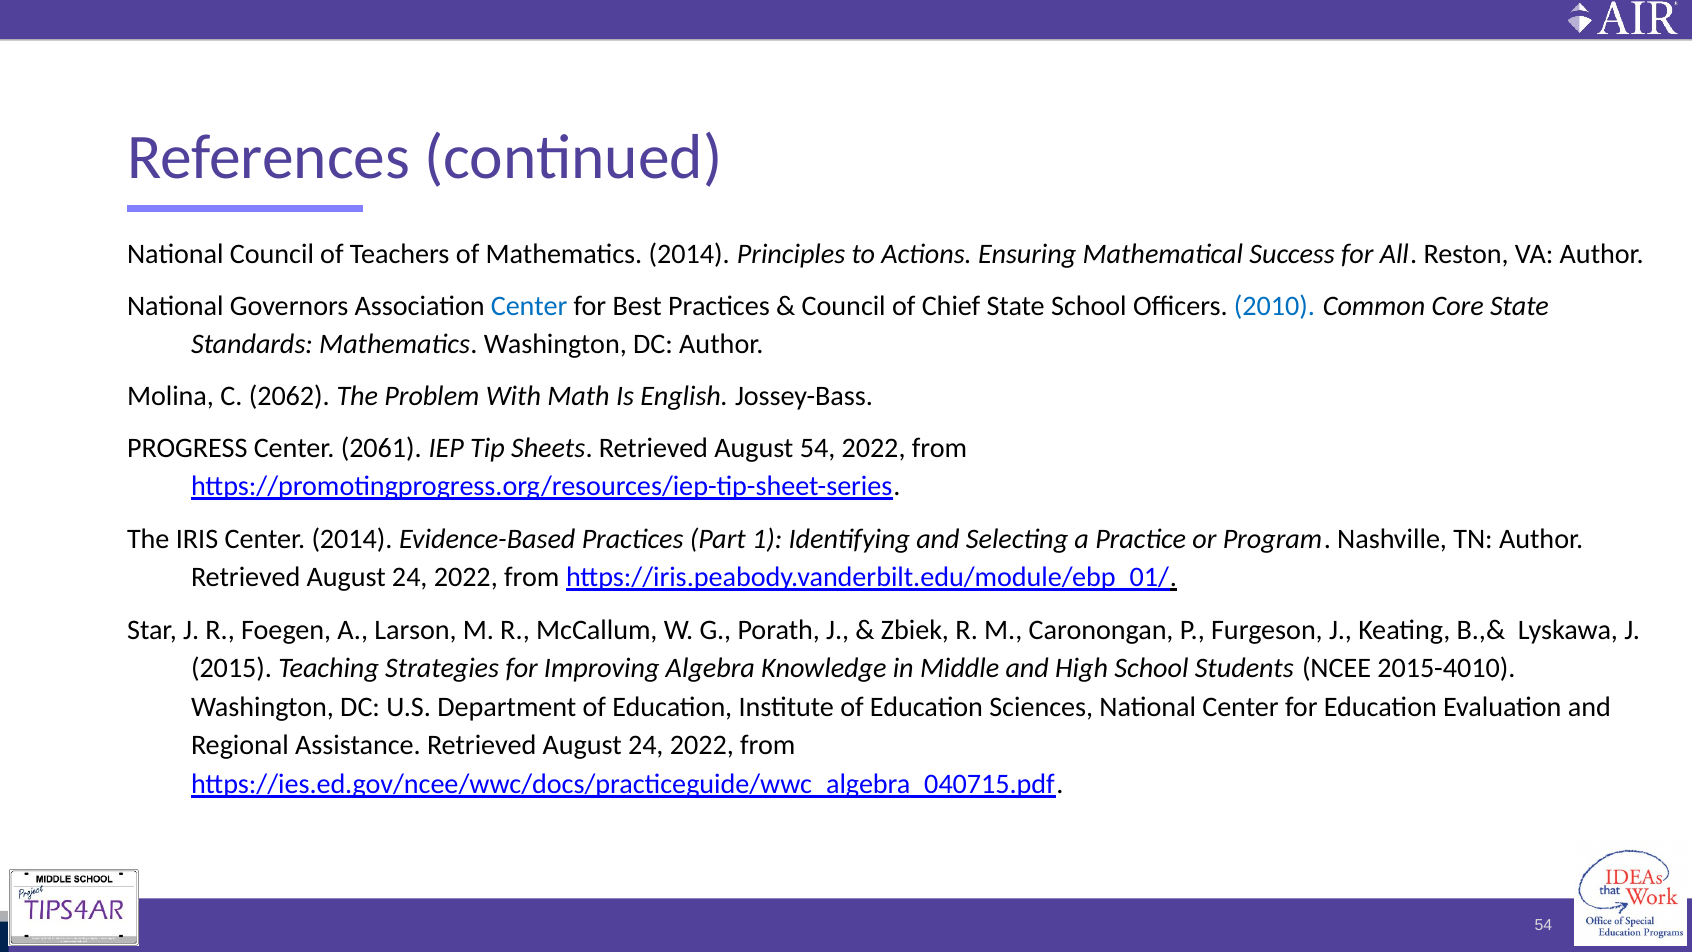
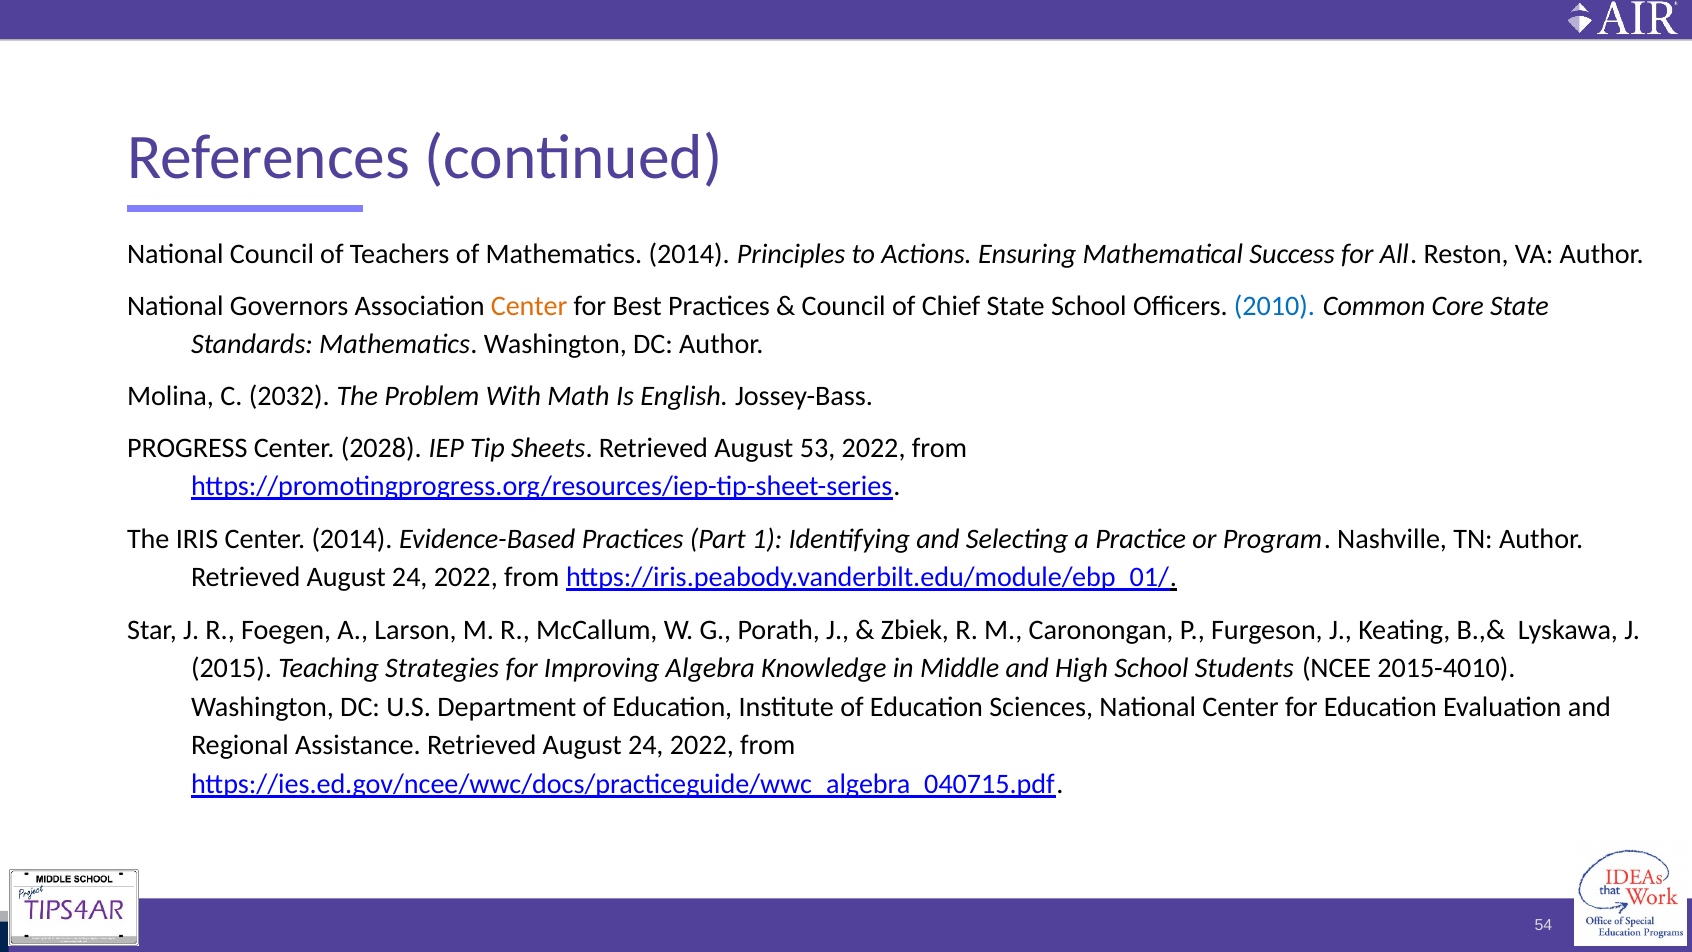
Center at (529, 306) colour: blue -> orange
2062: 2062 -> 2032
2061: 2061 -> 2028
August 54: 54 -> 53
